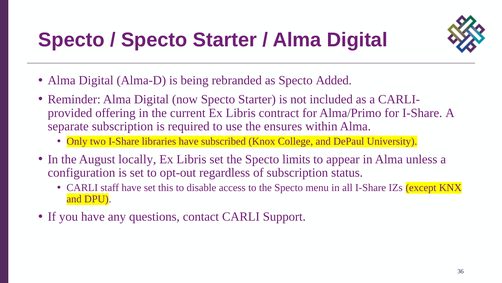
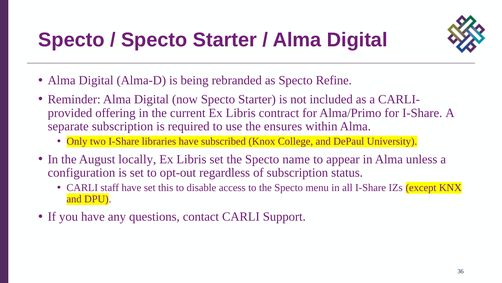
Added: Added -> Refine
limits: limits -> name
